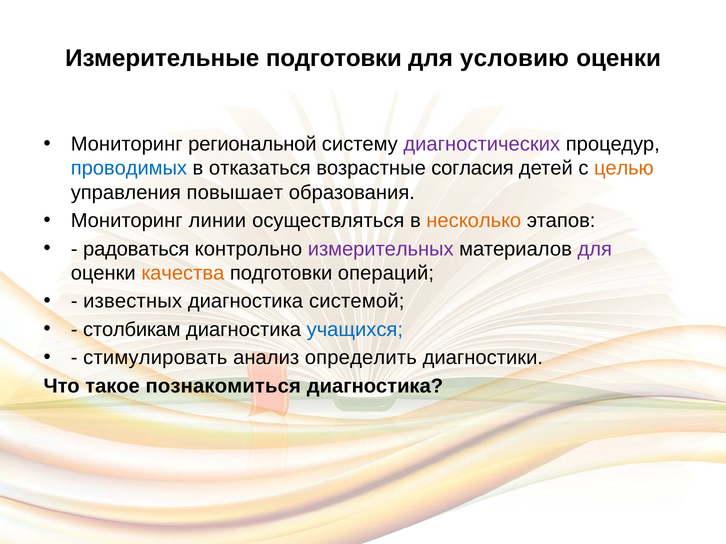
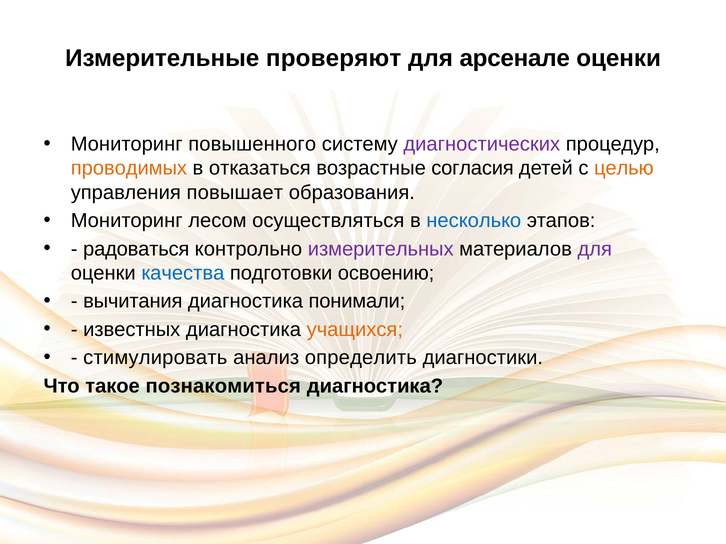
Измерительные подготовки: подготовки -> проверяют
условию: условию -> арсенале
региональной: региональной -> повышенного
проводимых colour: blue -> orange
линии: линии -> лесом
несколько colour: orange -> blue
качества colour: orange -> blue
операций: операций -> освоению
известных: известных -> вычитания
системой: системой -> понимали
столбикам: столбикам -> известных
учащихся colour: blue -> orange
